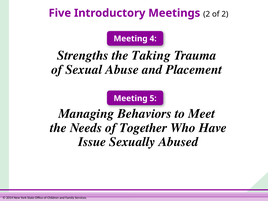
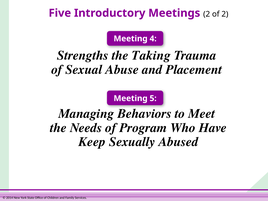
Together: Together -> Program
Issue: Issue -> Keep
